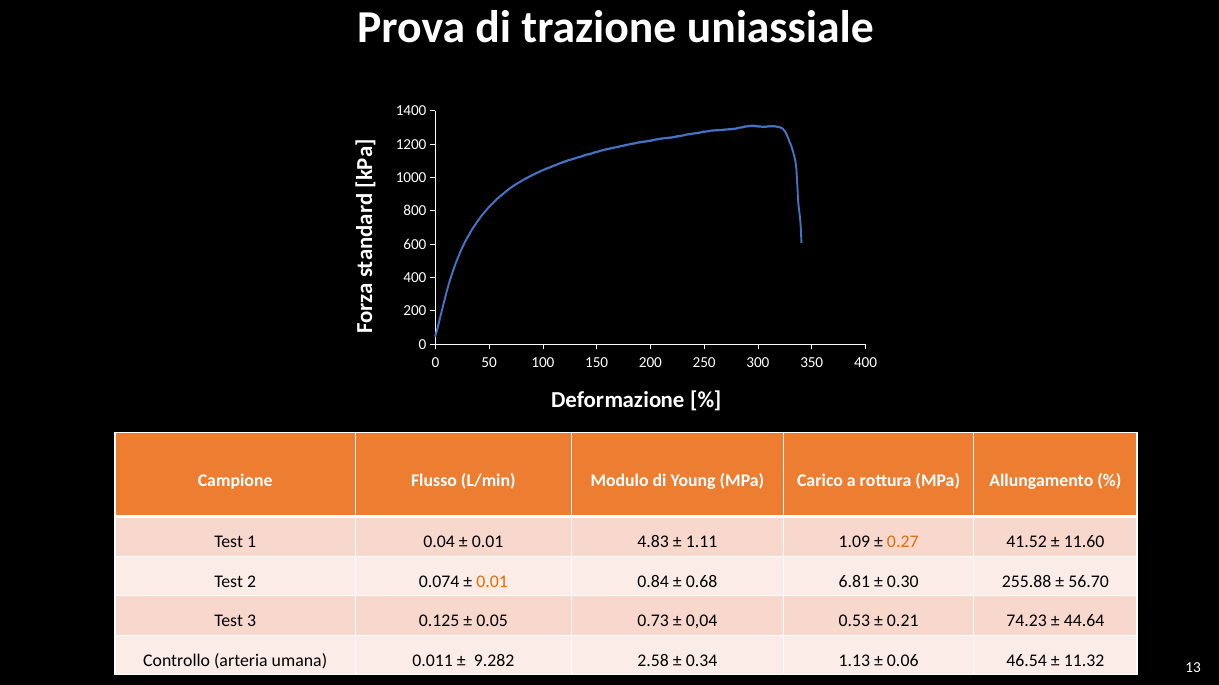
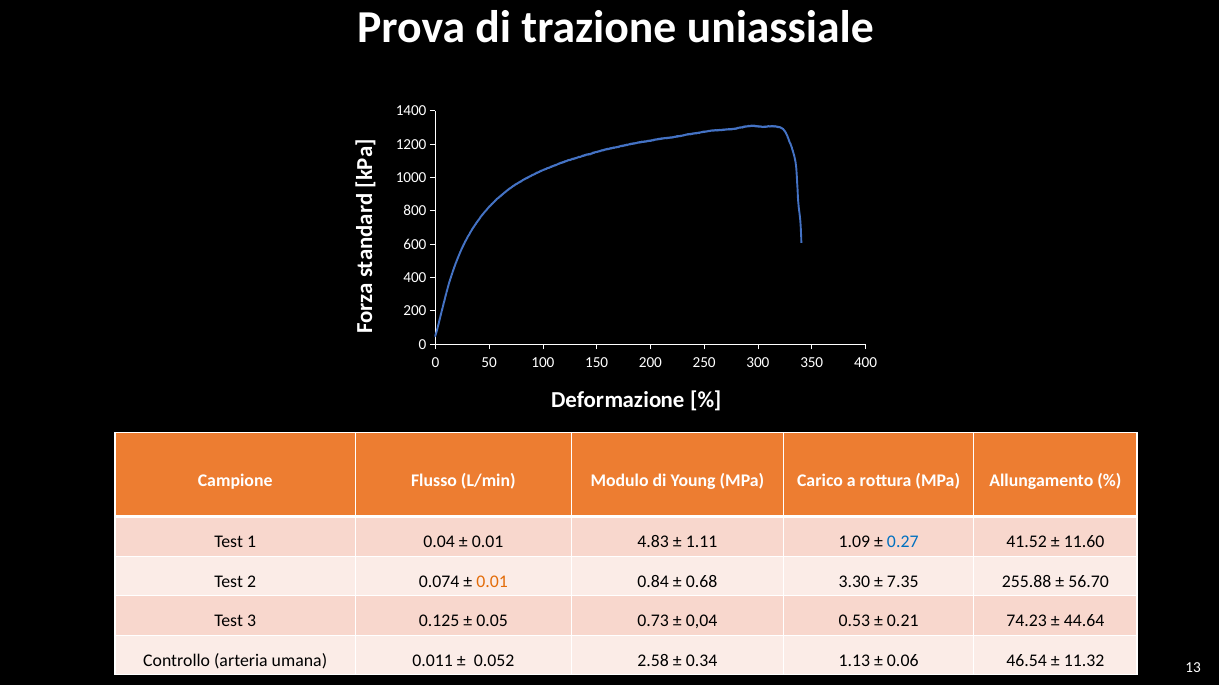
0.27 colour: orange -> blue
6.81: 6.81 -> 3.30
0.30: 0.30 -> 7.35
9.282: 9.282 -> 0.052
